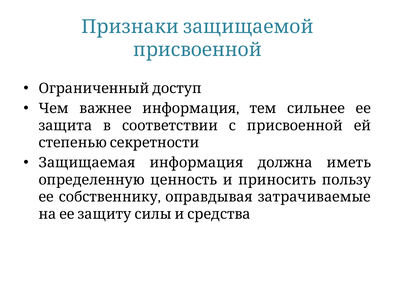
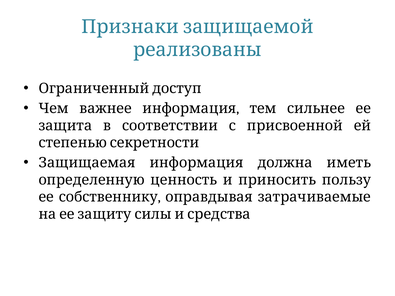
присвоенной at (197, 50): присвоенной -> реализованы
